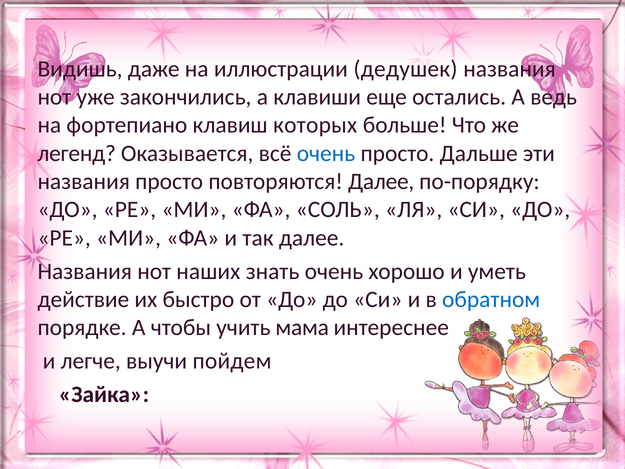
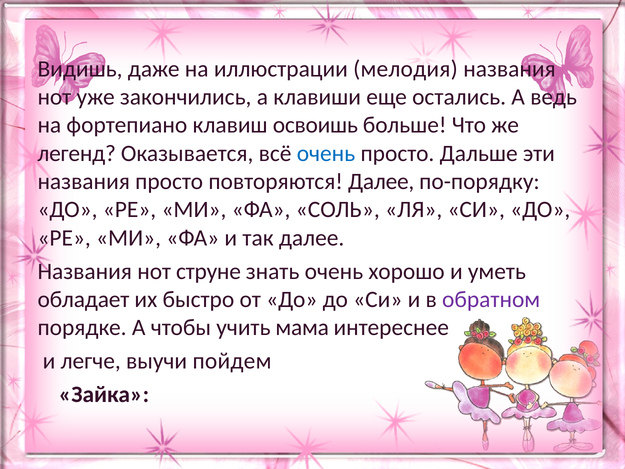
дедушек: дедушек -> мелодия
которых: которых -> освоишь
наших: наших -> струне
действие: действие -> обладает
обратном colour: blue -> purple
